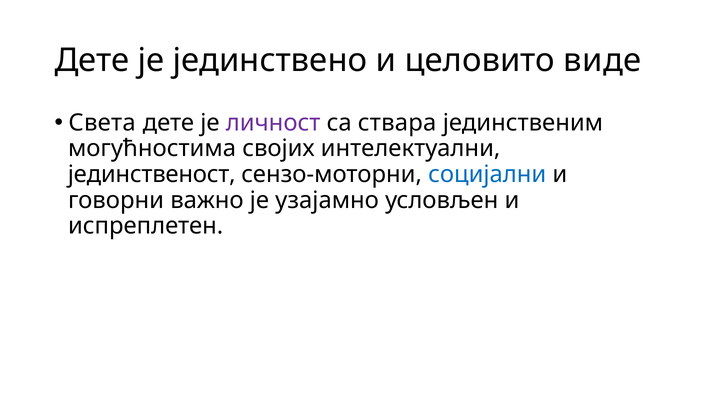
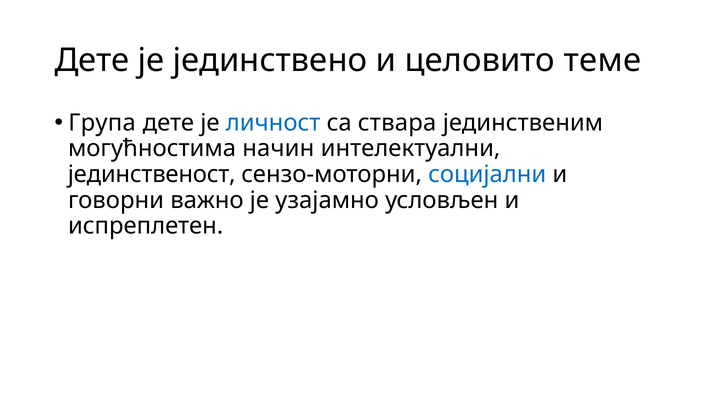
виде: виде -> теме
Света: Света -> Група
личност colour: purple -> blue
својих: својих -> начин
